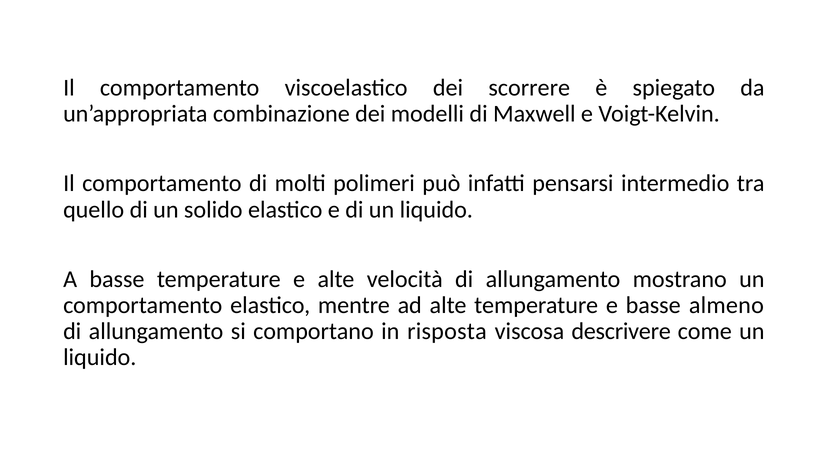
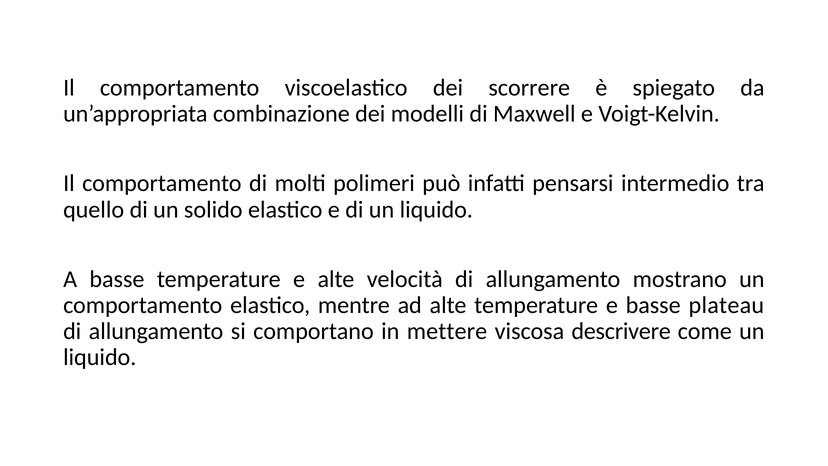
almeno: almeno -> plateau
risposta: risposta -> mettere
